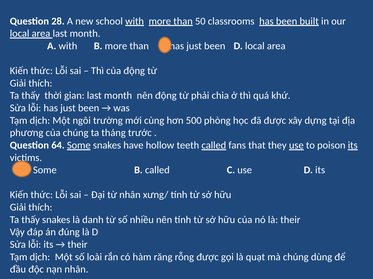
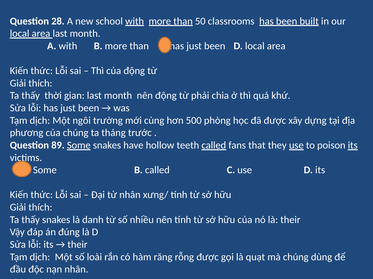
64: 64 -> 89
